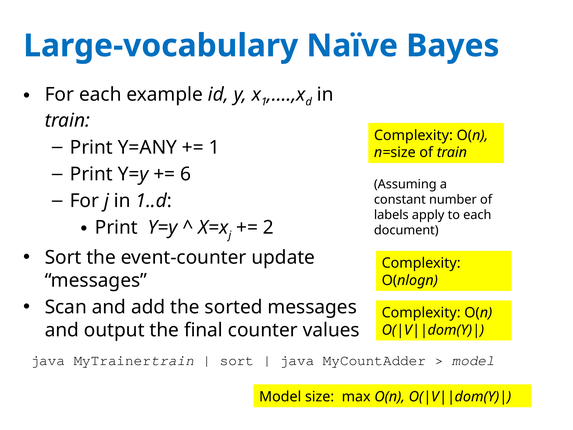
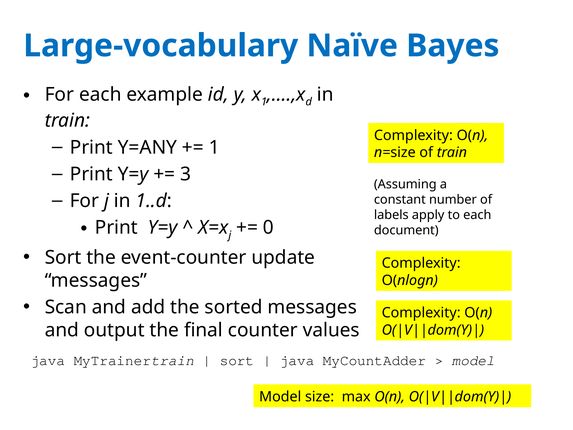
6: 6 -> 3
2: 2 -> 0
